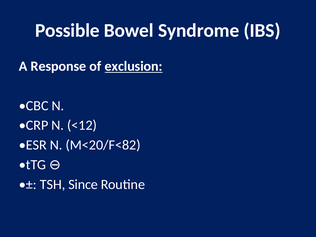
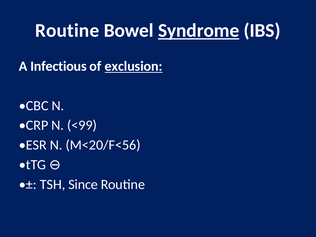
Possible at (67, 31): Possible -> Routine
Syndrome underline: none -> present
Response: Response -> Infectious
<12: <12 -> <99
M<20/F<82: M<20/F<82 -> M<20/F<56
